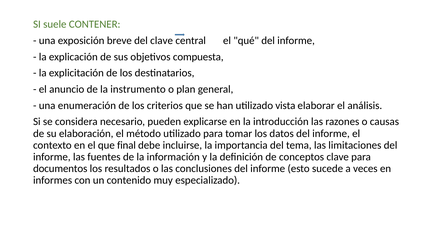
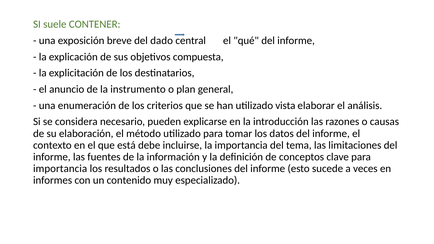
del clave: clave -> dado
final: final -> está
documentos at (60, 169): documentos -> importancia
